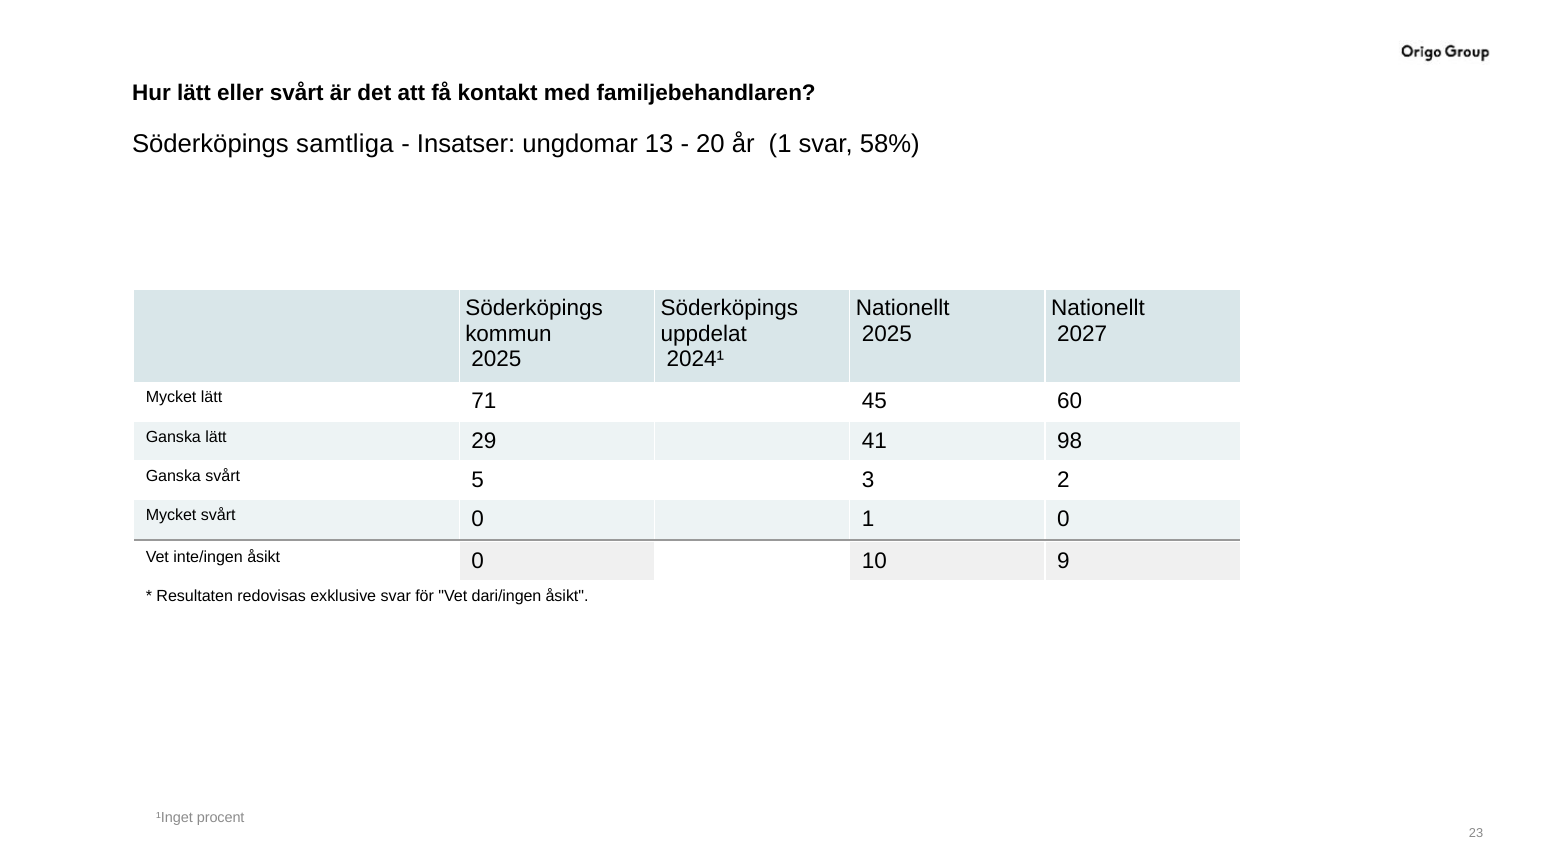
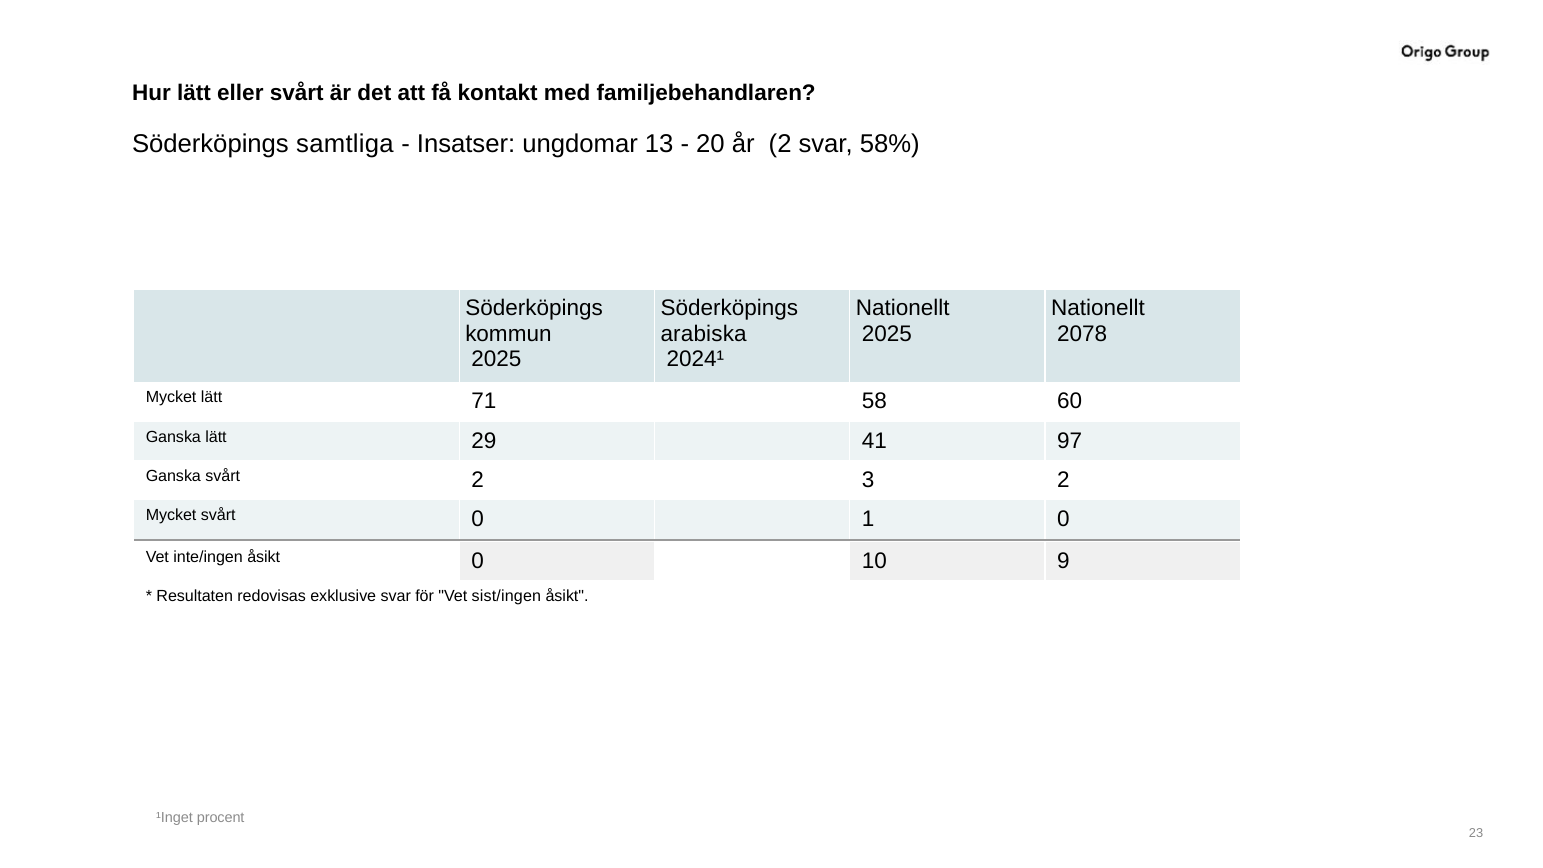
år 1: 1 -> 2
uppdelat: uppdelat -> arabiska
2027: 2027 -> 2078
45: 45 -> 58
98: 98 -> 97
svårt 5: 5 -> 2
dari/ingen: dari/ingen -> sist/ingen
